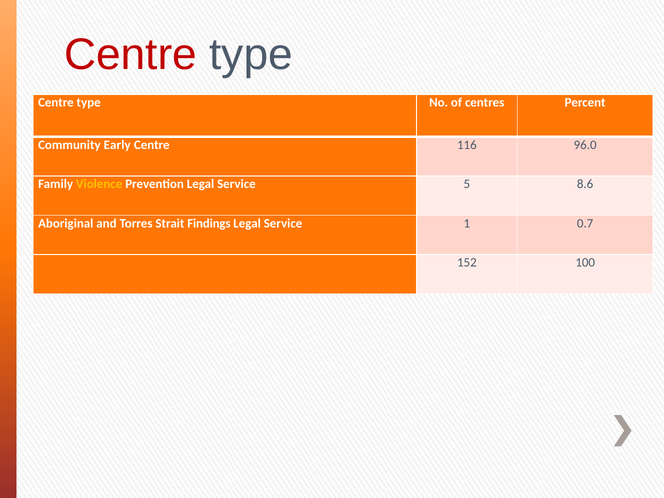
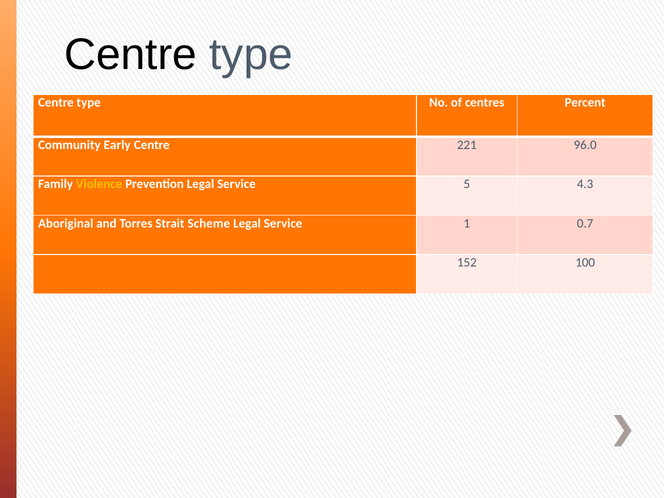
Centre at (131, 55) colour: red -> black
116: 116 -> 221
8.6: 8.6 -> 4.3
Findings: Findings -> Scheme
